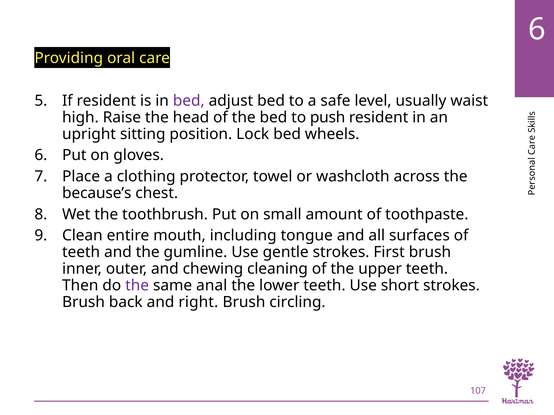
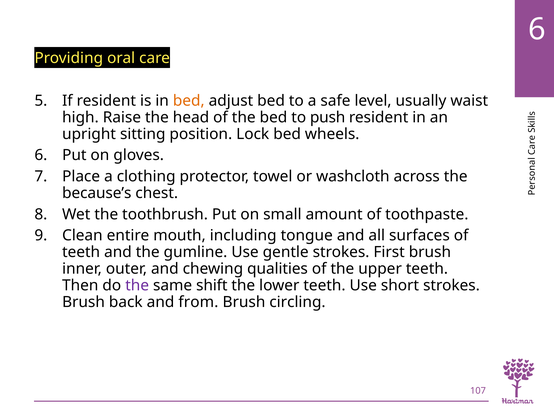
bed at (189, 101) colour: purple -> orange
cleaning: cleaning -> qualities
anal: anal -> shift
right: right -> from
